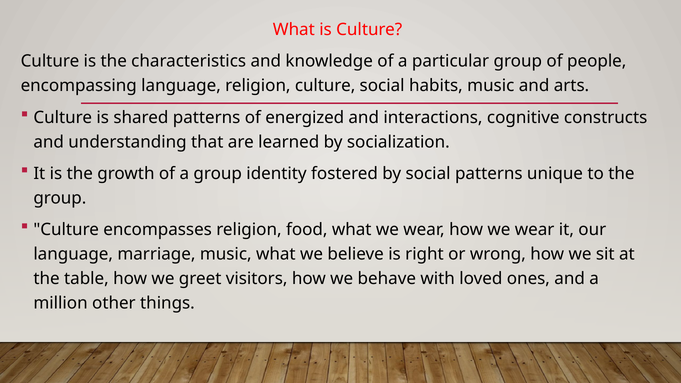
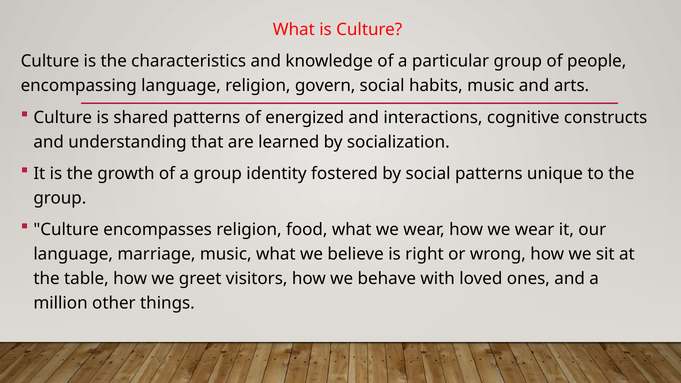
religion culture: culture -> govern
